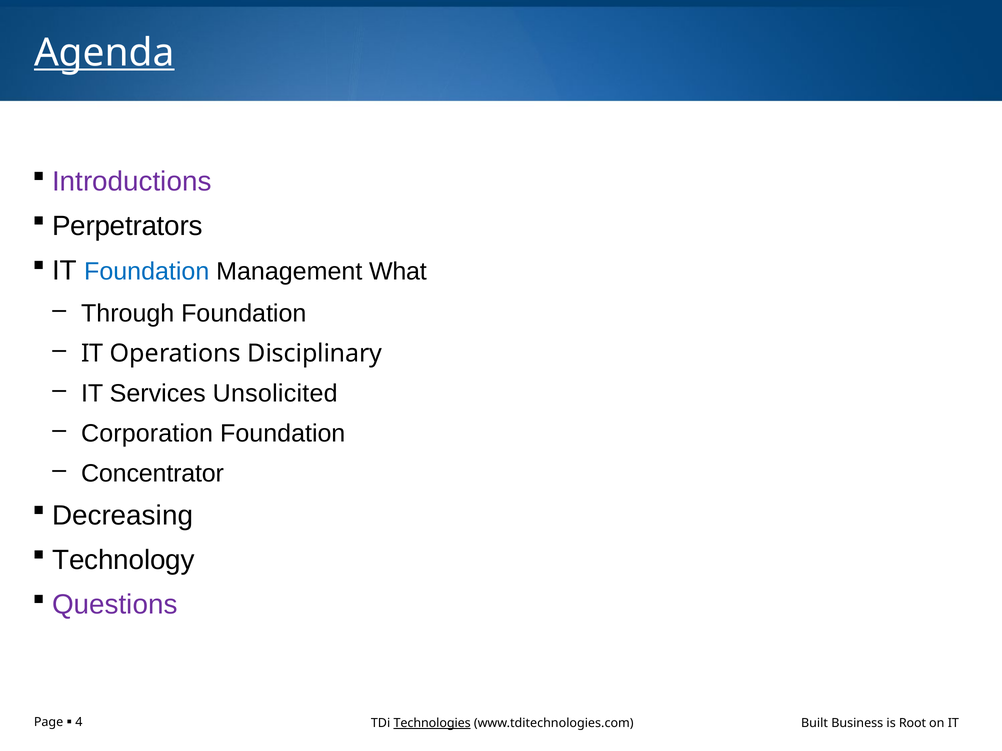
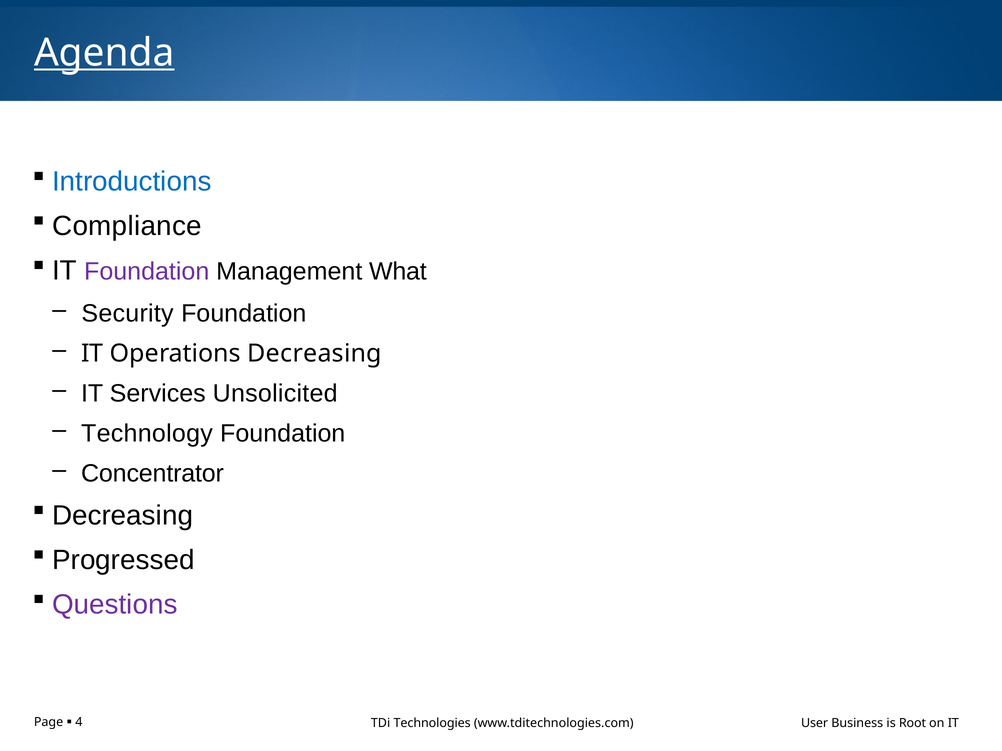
Introductions colour: purple -> blue
Perpetrators: Perpetrators -> Compliance
Foundation at (147, 272) colour: blue -> purple
Through: Through -> Security
Operations Disciplinary: Disciplinary -> Decreasing
Corporation: Corporation -> Technology
Technology: Technology -> Progressed
Technologies underline: present -> none
Built: Built -> User
